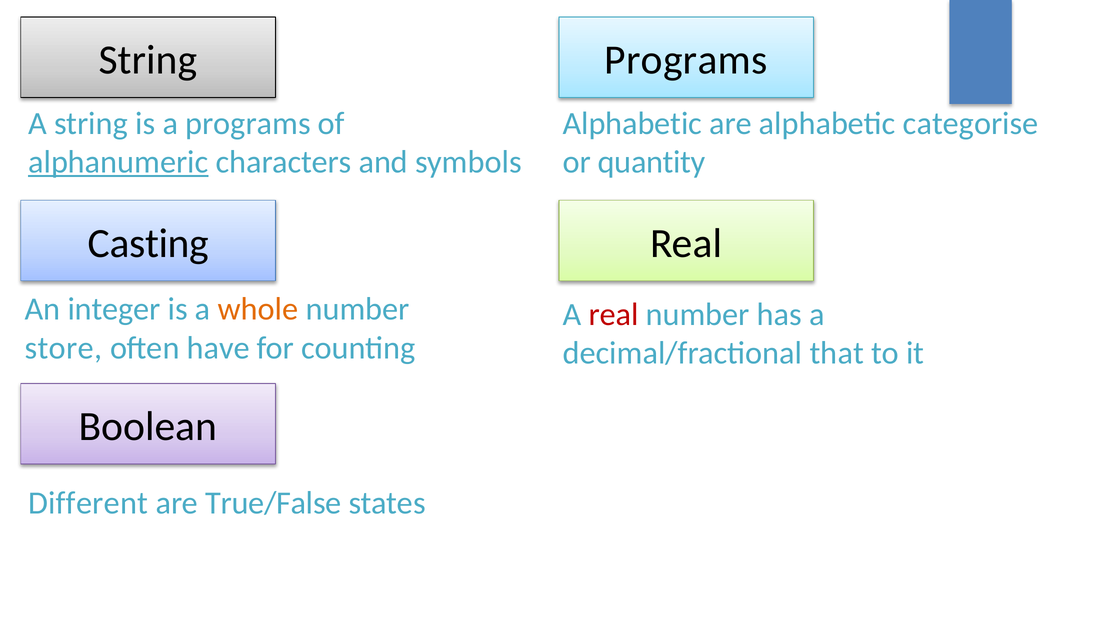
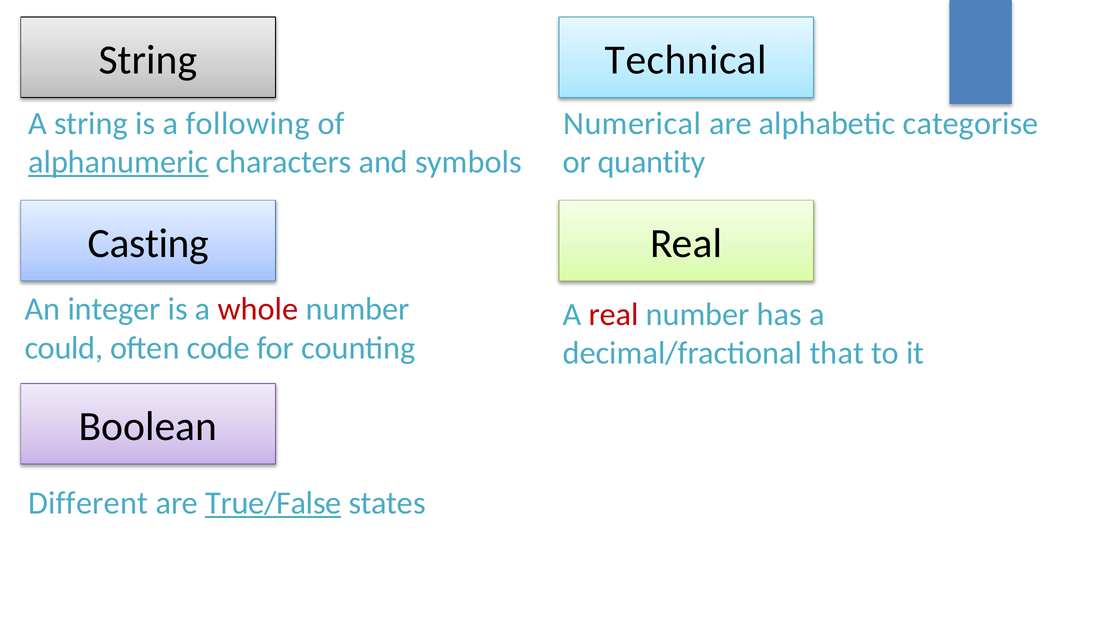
Programs at (686, 60): Programs -> Technical
a programs: programs -> following
Alphabetic at (632, 123): Alphabetic -> Numerical
whole colour: orange -> red
store: store -> could
have: have -> code
True/False underline: none -> present
